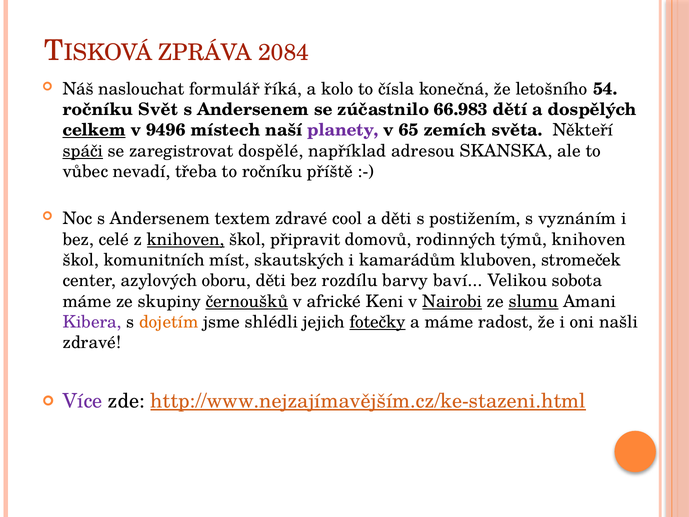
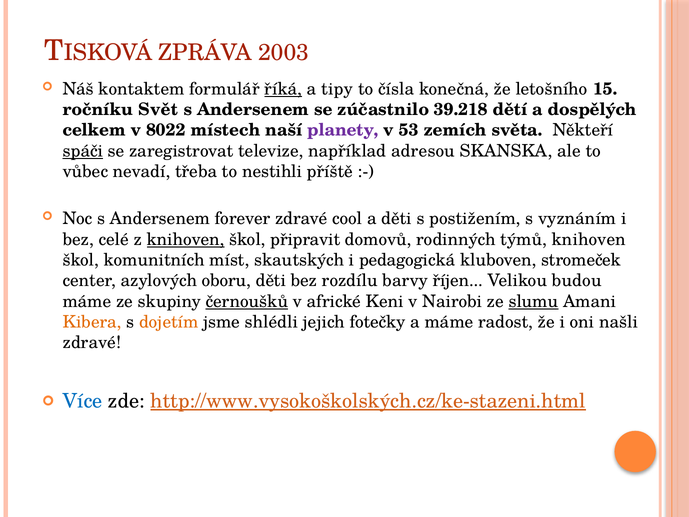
2084: 2084 -> 2003
naslouchat: naslouchat -> kontaktem
říká underline: none -> present
kolo: kolo -> tipy
54: 54 -> 15
66.983: 66.983 -> 39.218
celkem underline: present -> none
9496: 9496 -> 8022
65: 65 -> 53
dospělé: dospělé -> televize
to ročníku: ročníku -> nestihli
textem: textem -> forever
kamarádům: kamarádům -> pedagogická
baví: baví -> říjen
sobota: sobota -> budou
Nairobi underline: present -> none
Kibera colour: purple -> orange
fotečky underline: present -> none
Více colour: purple -> blue
http://www.nejzajímavějším.cz/ke-stazeni.html: http://www.nejzajímavějším.cz/ke-stazeni.html -> http://www.vysokoškolských.cz/ke-stazeni.html
